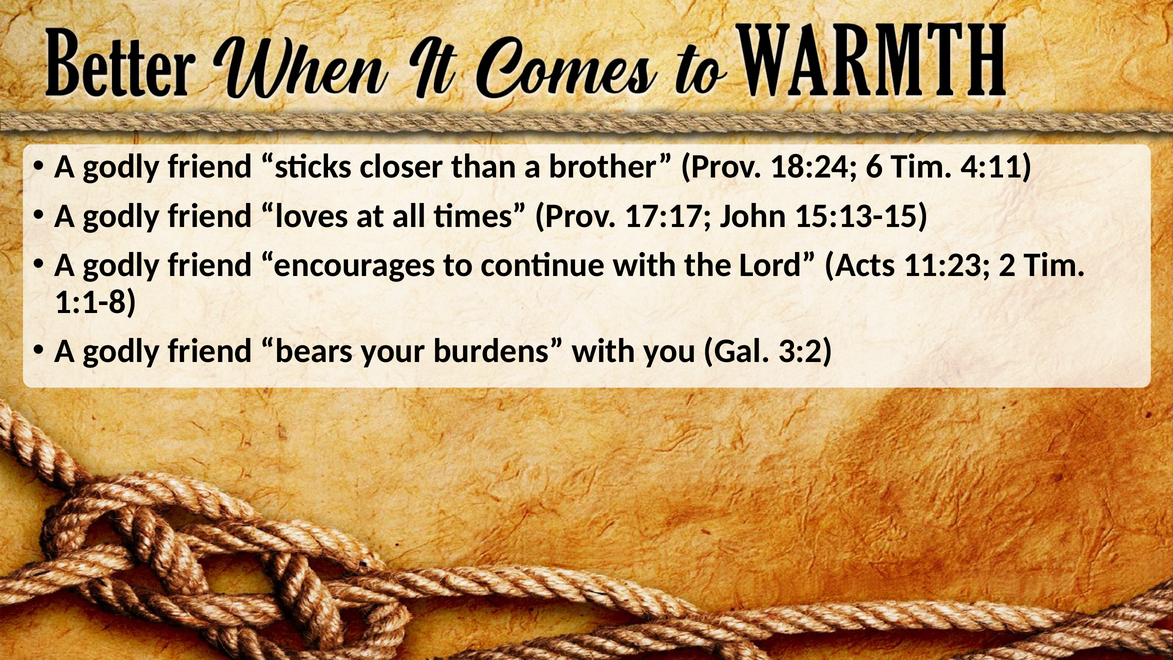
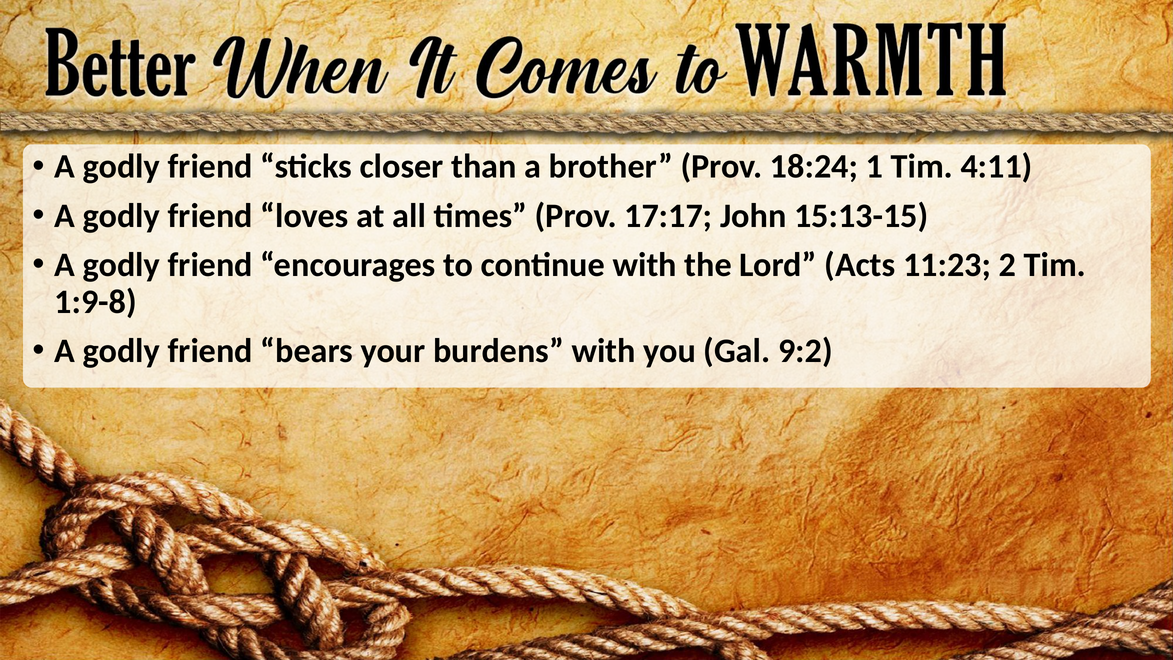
6: 6 -> 1
1:1-8: 1:1-8 -> 1:9-8
3:2: 3:2 -> 9:2
